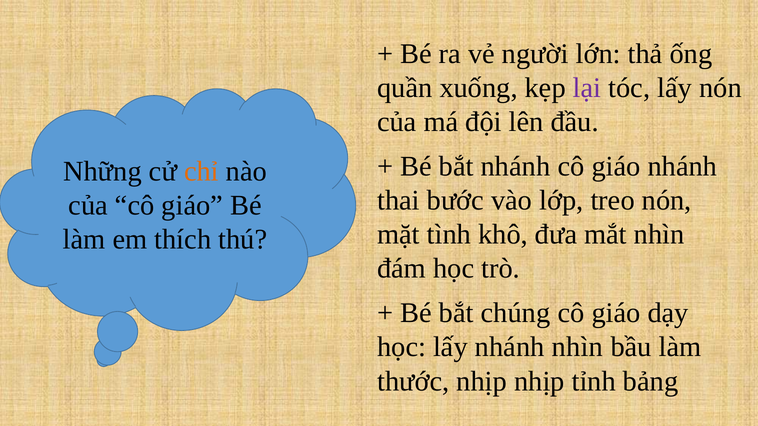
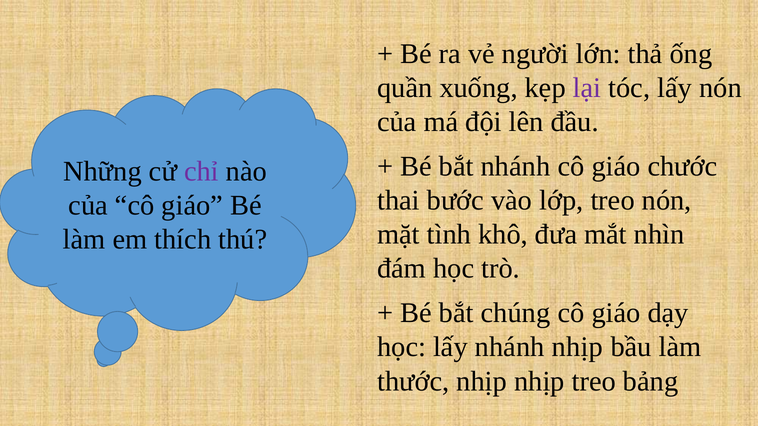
giáo nhánh: nhánh -> chước
chỉ colour: orange -> purple
nhánh nhìn: nhìn -> nhịp
nhịp tỉnh: tỉnh -> treo
